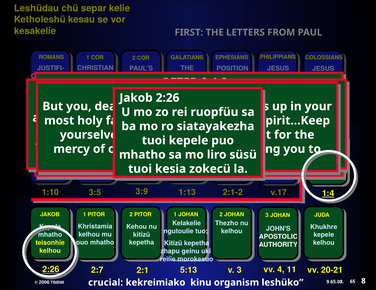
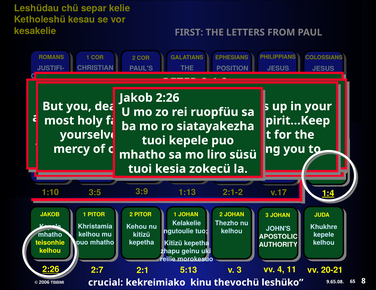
organism: organism -> thevochü
